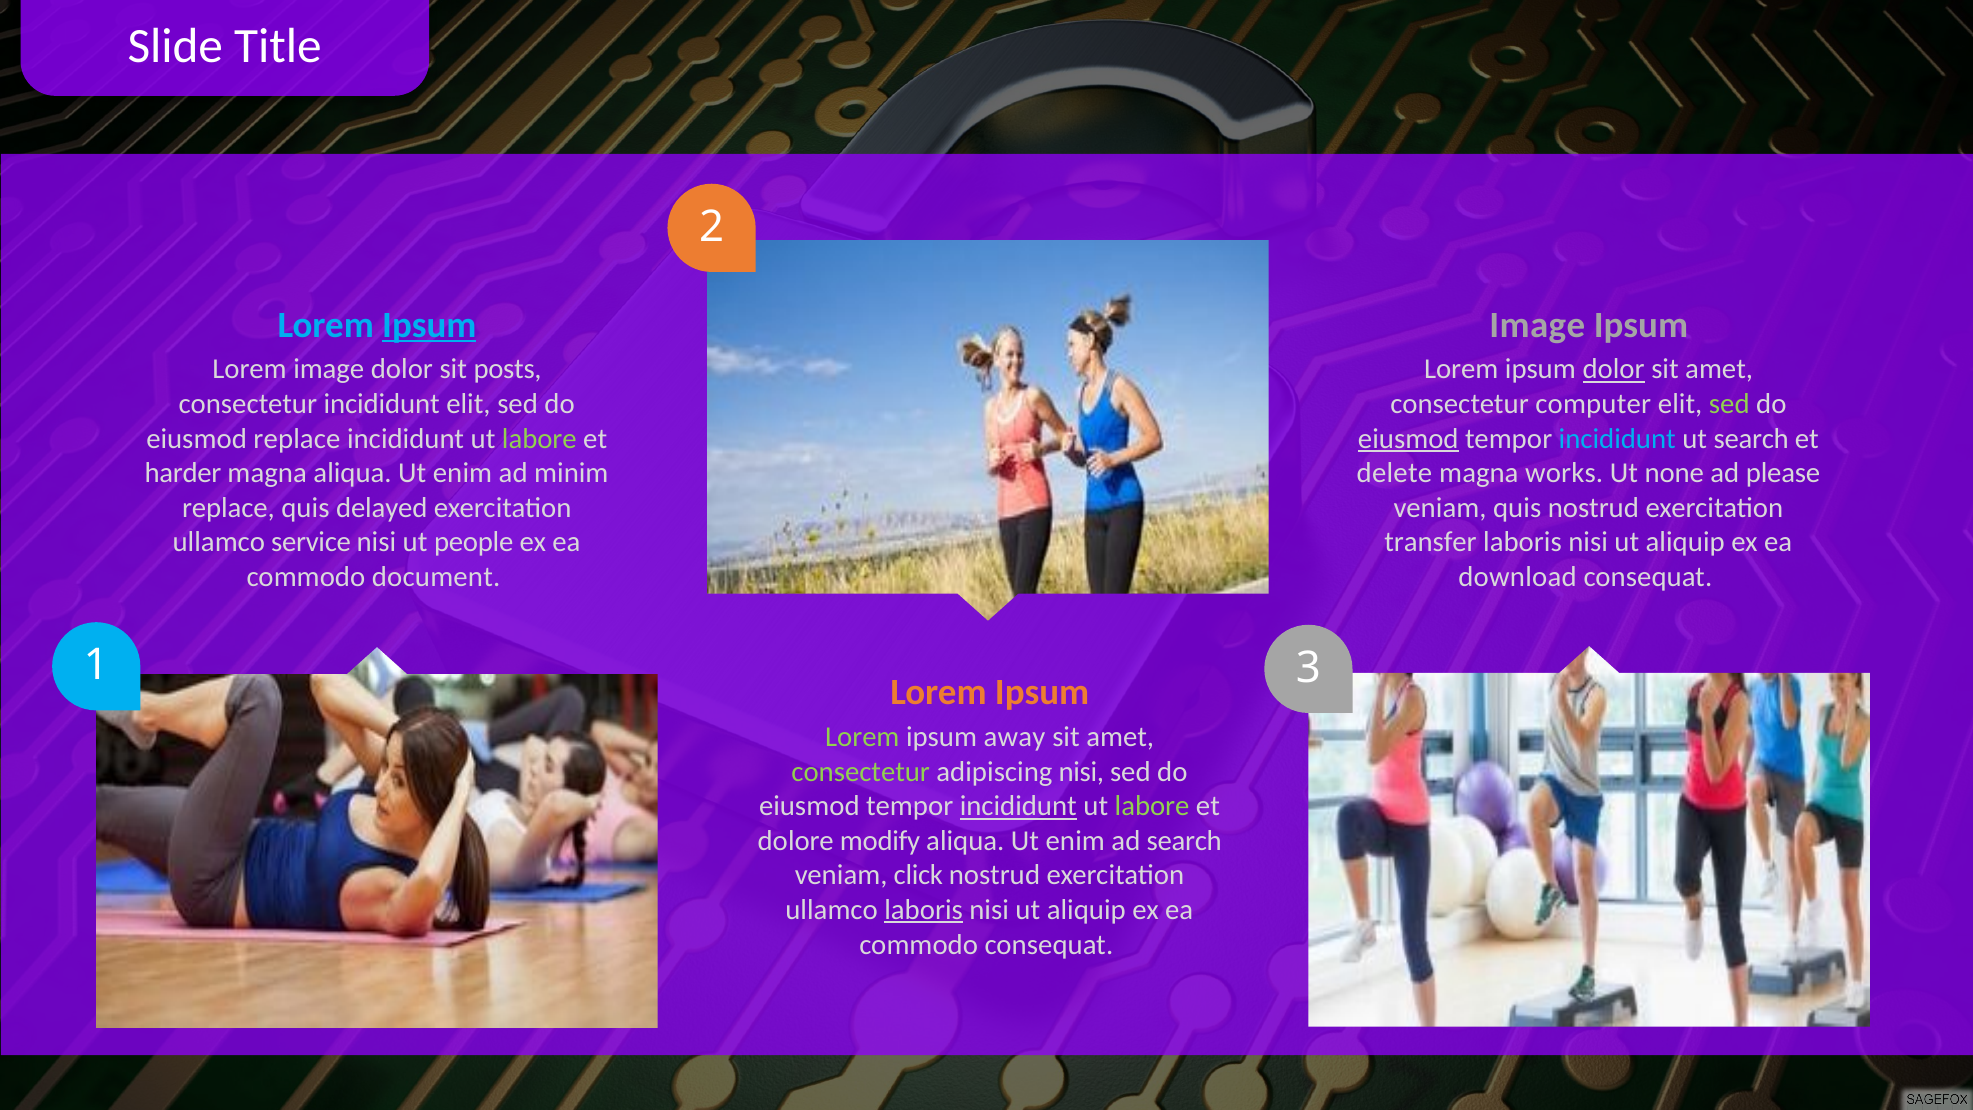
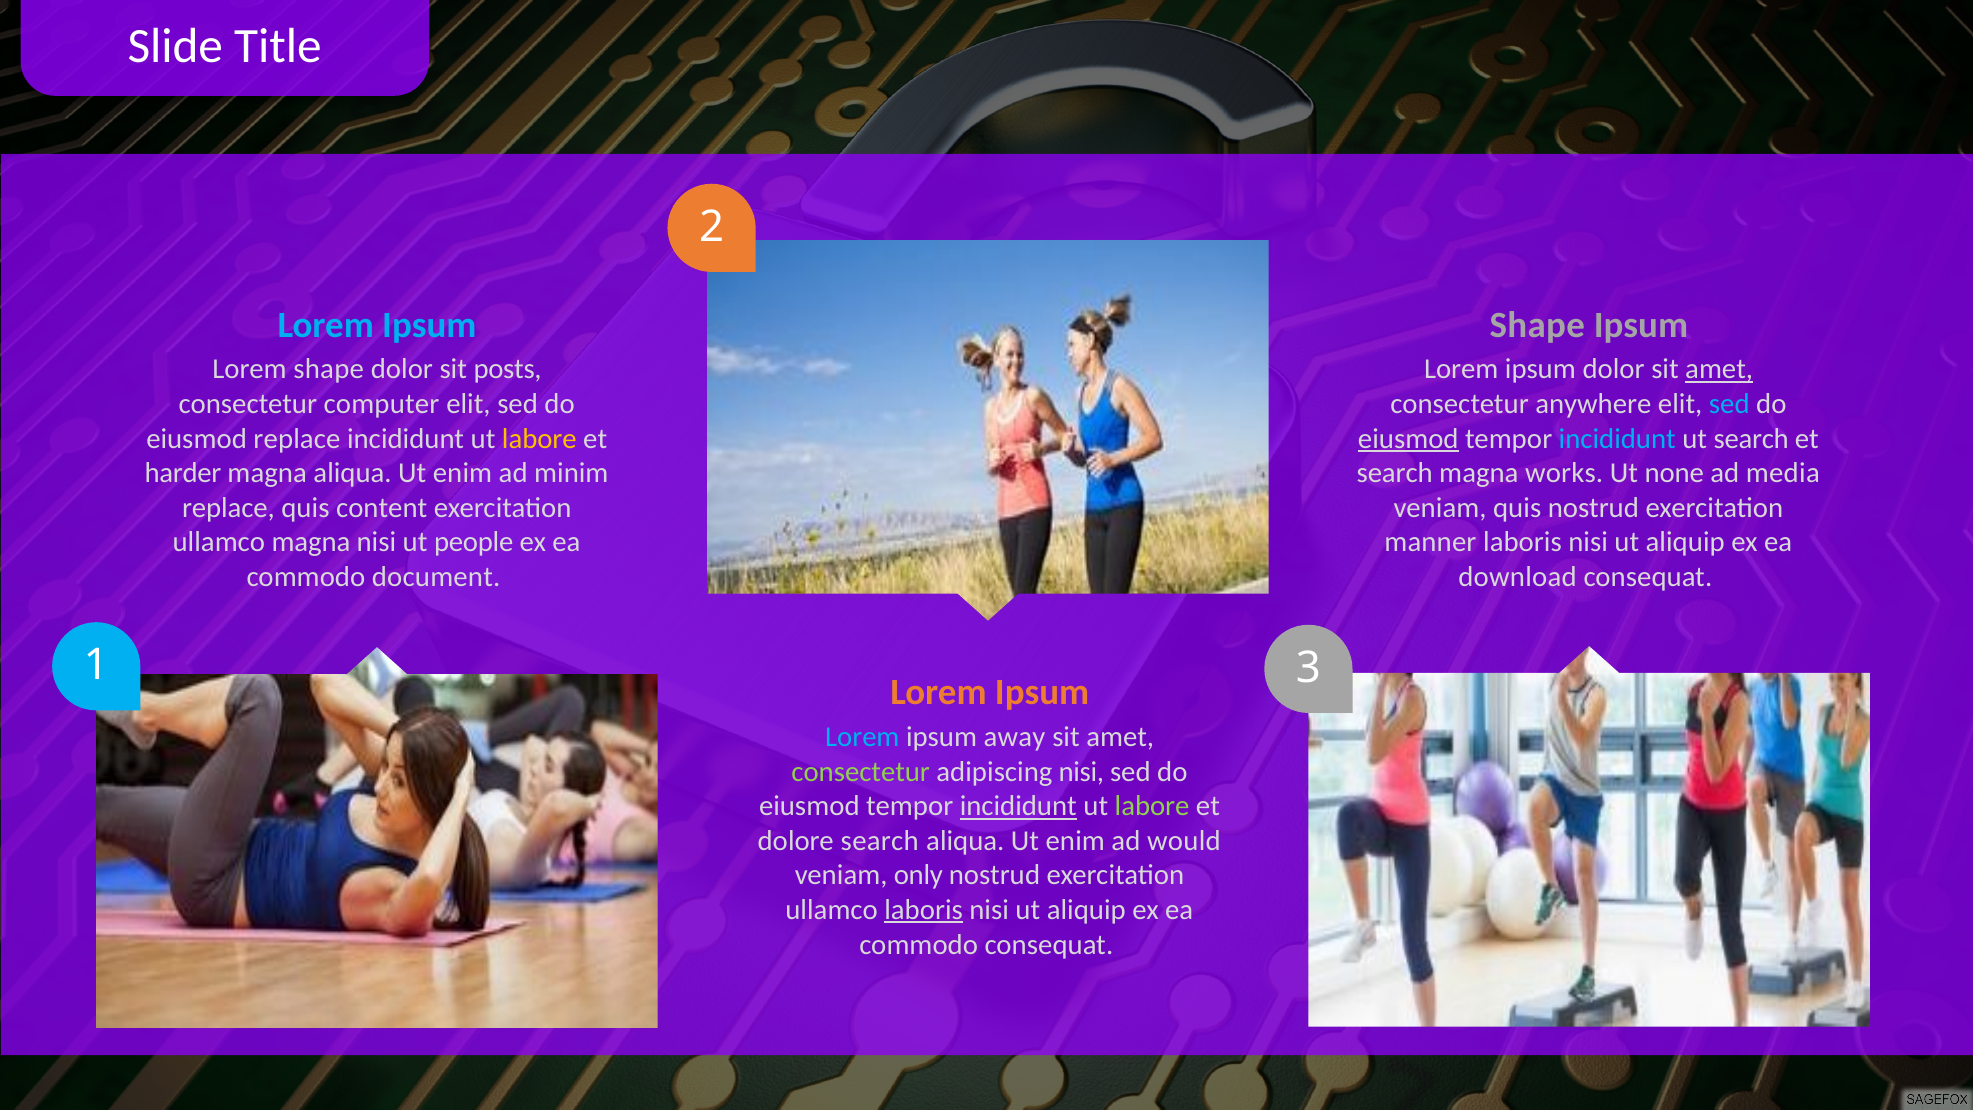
Ipsum at (429, 325) underline: present -> none
Image at (1537, 325): Image -> Shape
Lorem image: image -> shape
dolor at (1614, 369) underline: present -> none
amet at (1719, 369) underline: none -> present
consectetur incididunt: incididunt -> computer
computer: computer -> anywhere
sed at (1729, 404) colour: light green -> light blue
labore at (539, 439) colour: light green -> yellow
delete at (1394, 473): delete -> search
please: please -> media
delayed: delayed -> content
ullamco service: service -> magna
transfer: transfer -> manner
Lorem at (862, 737) colour: light green -> light blue
dolore modify: modify -> search
ad search: search -> would
click: click -> only
